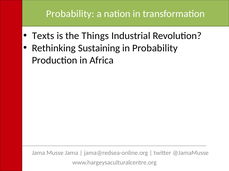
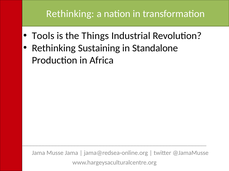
Probability at (70, 14): Probability -> Rethinking
Texts: Texts -> Tools
in Probability: Probability -> Standalone
